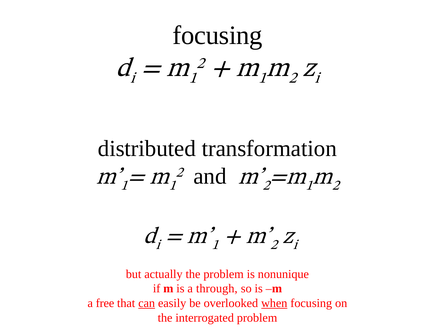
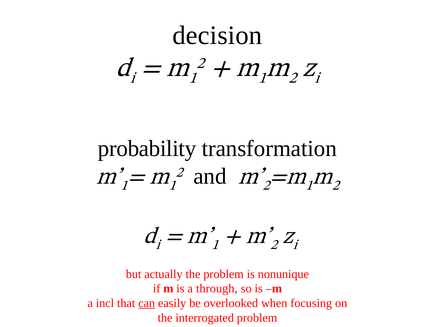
focusing at (218, 35): focusing -> decision
distributed: distributed -> probability
free: free -> incl
when underline: present -> none
